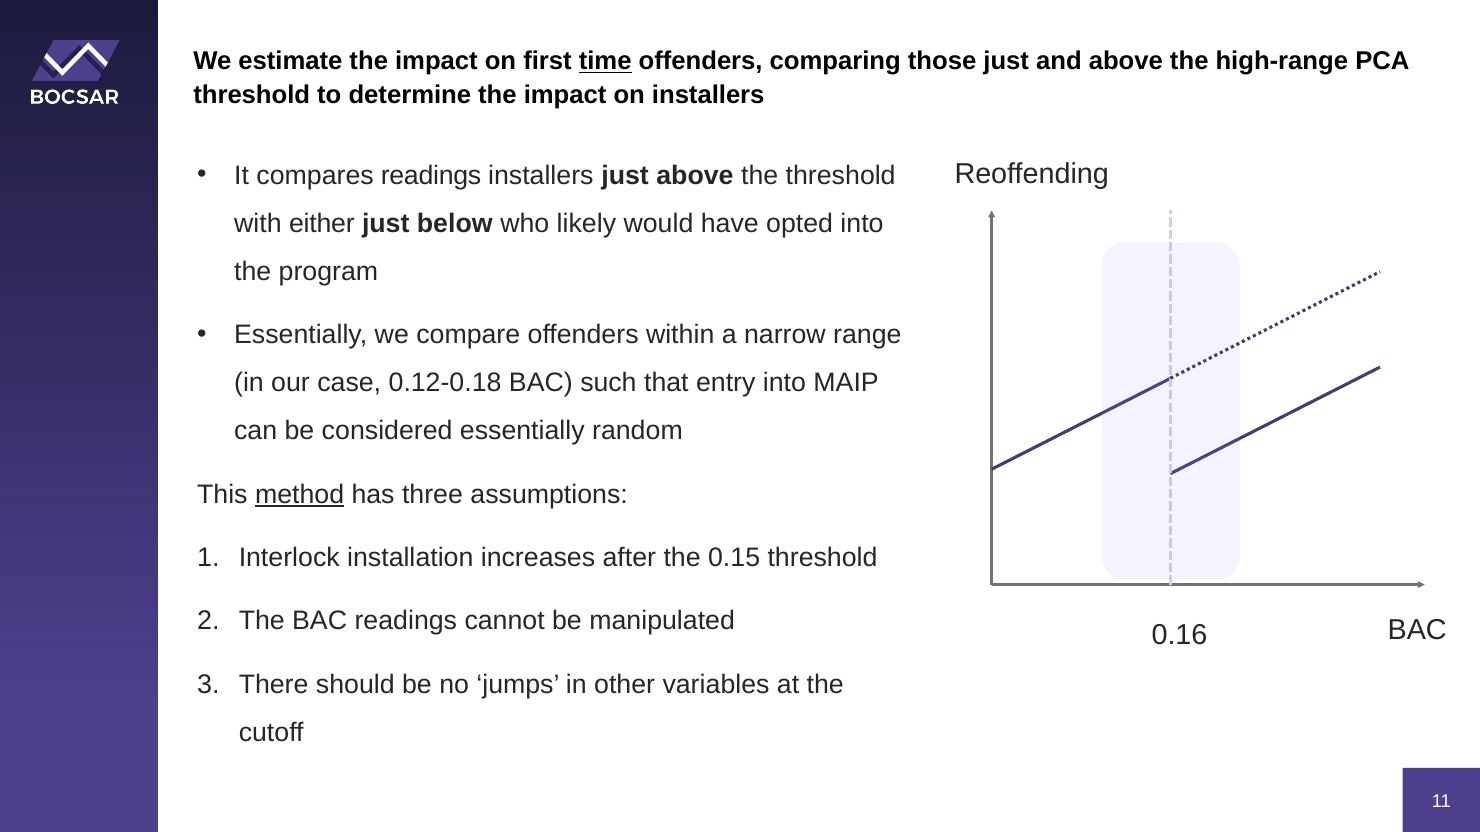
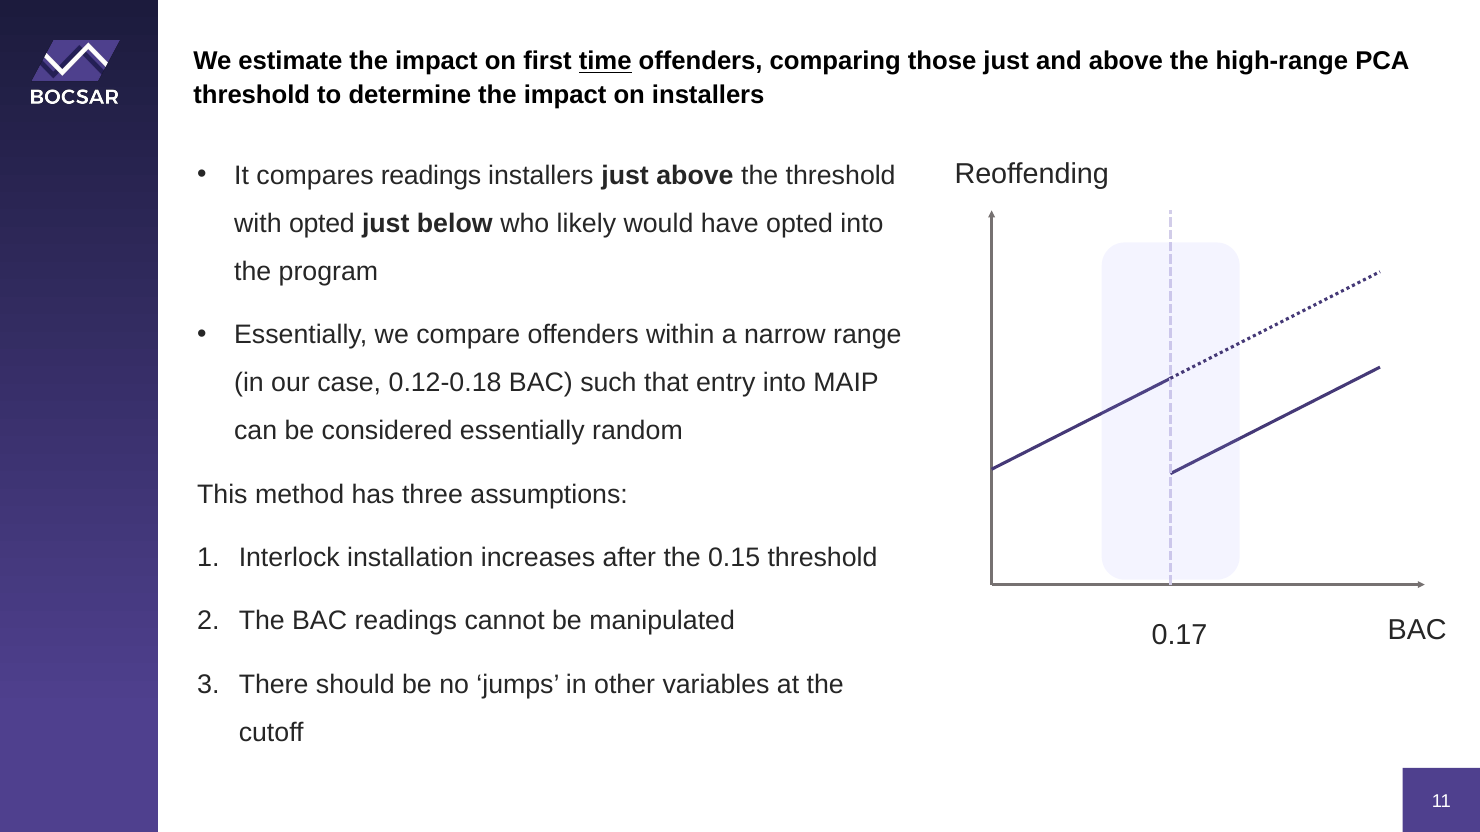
with either: either -> opted
method underline: present -> none
0.16: 0.16 -> 0.17
